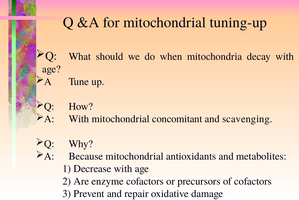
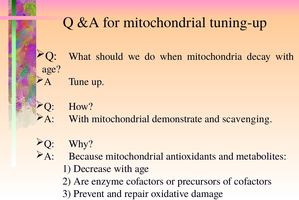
concomitant: concomitant -> demonstrate
